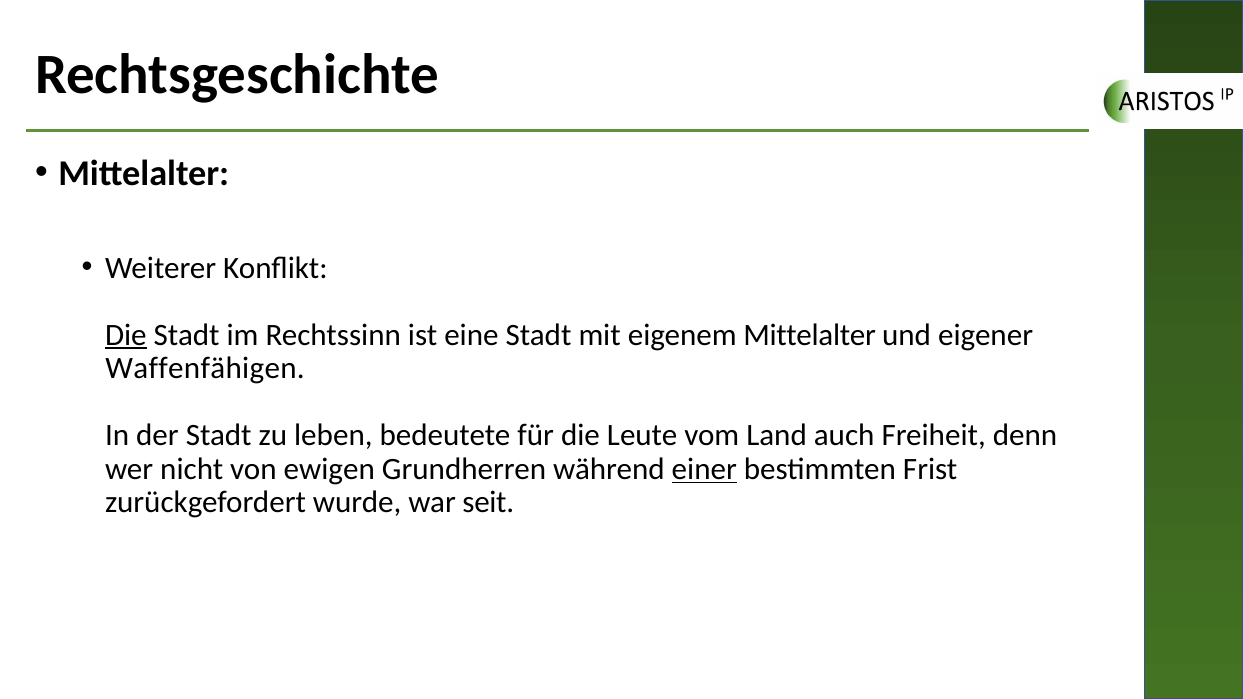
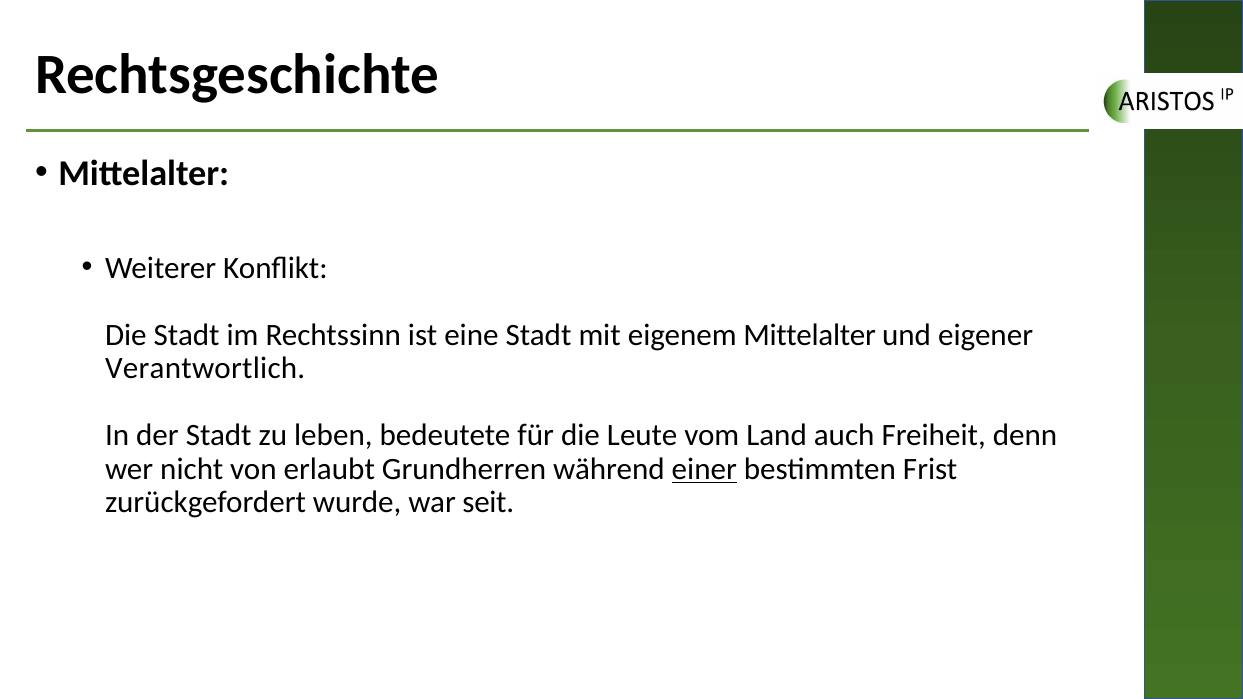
Die at (126, 335) underline: present -> none
Waffenfähigen: Waffenfähigen -> Verantwortlich
ewigen: ewigen -> erlaubt
